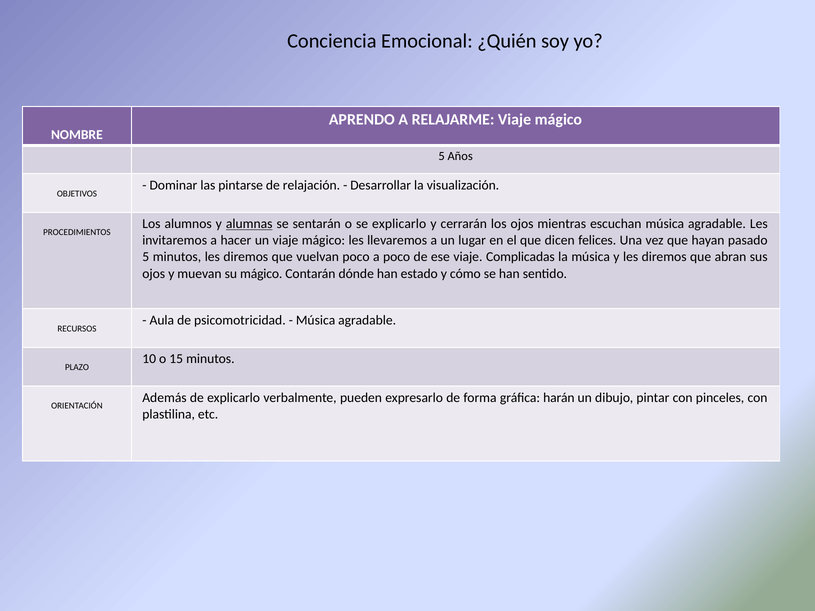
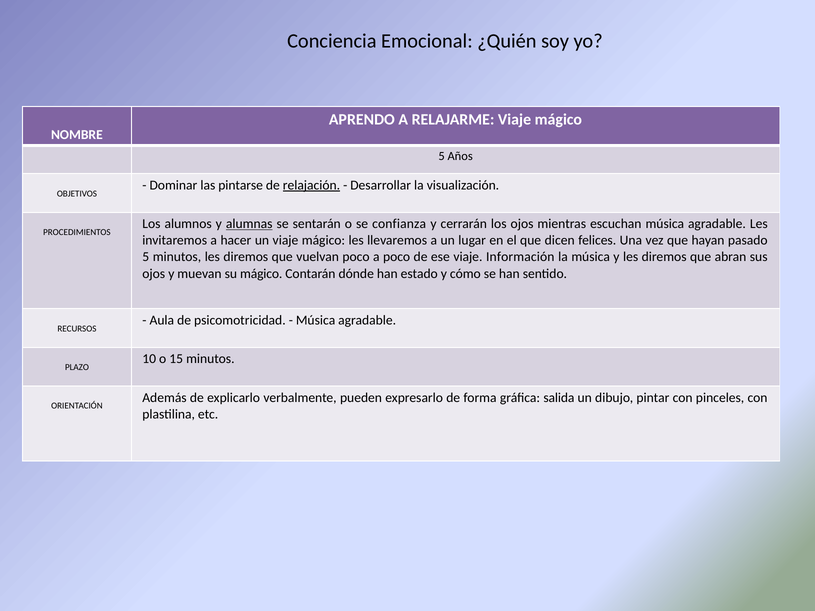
relajación underline: none -> present
se explicarlo: explicarlo -> confianza
Complicadas: Complicadas -> Información
harán: harán -> salida
